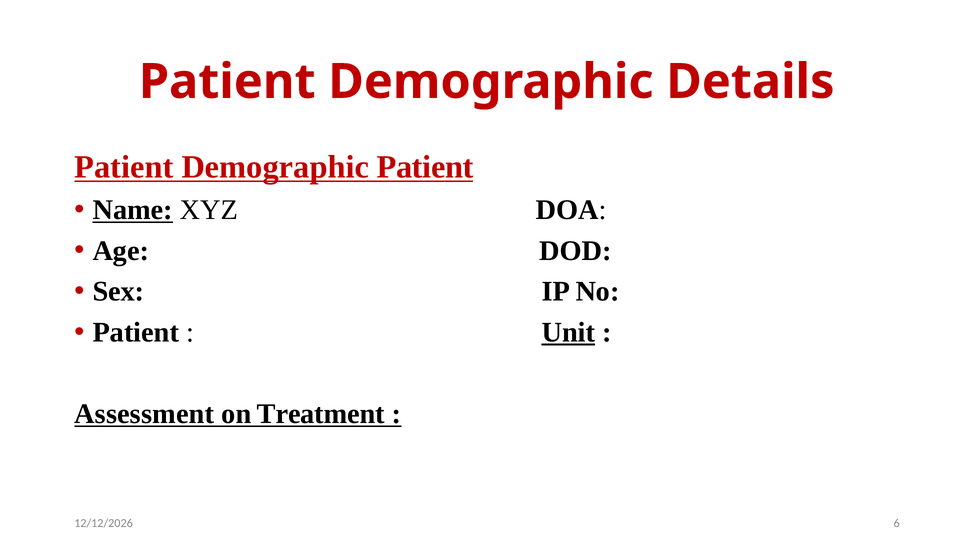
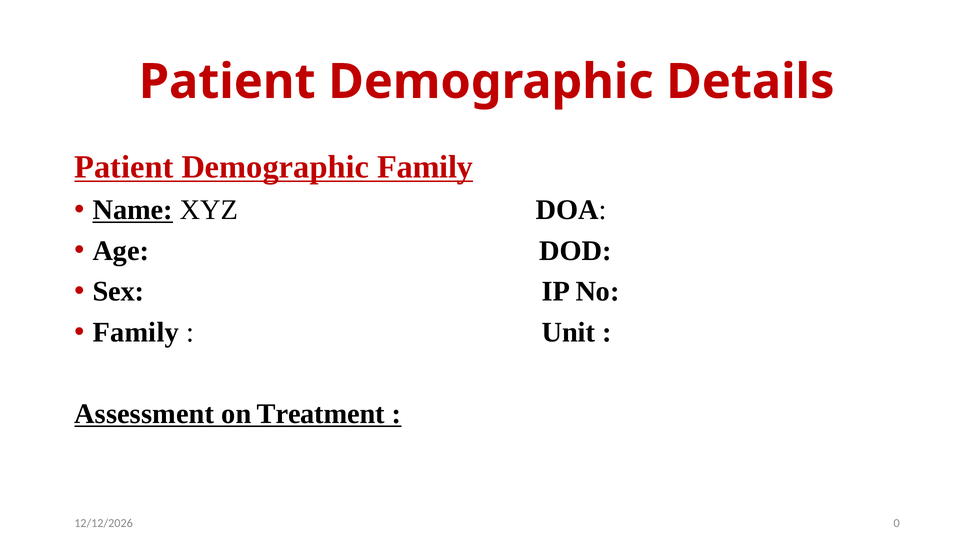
Demographic Patient: Patient -> Family
Patient at (136, 332): Patient -> Family
Unit underline: present -> none
6: 6 -> 0
